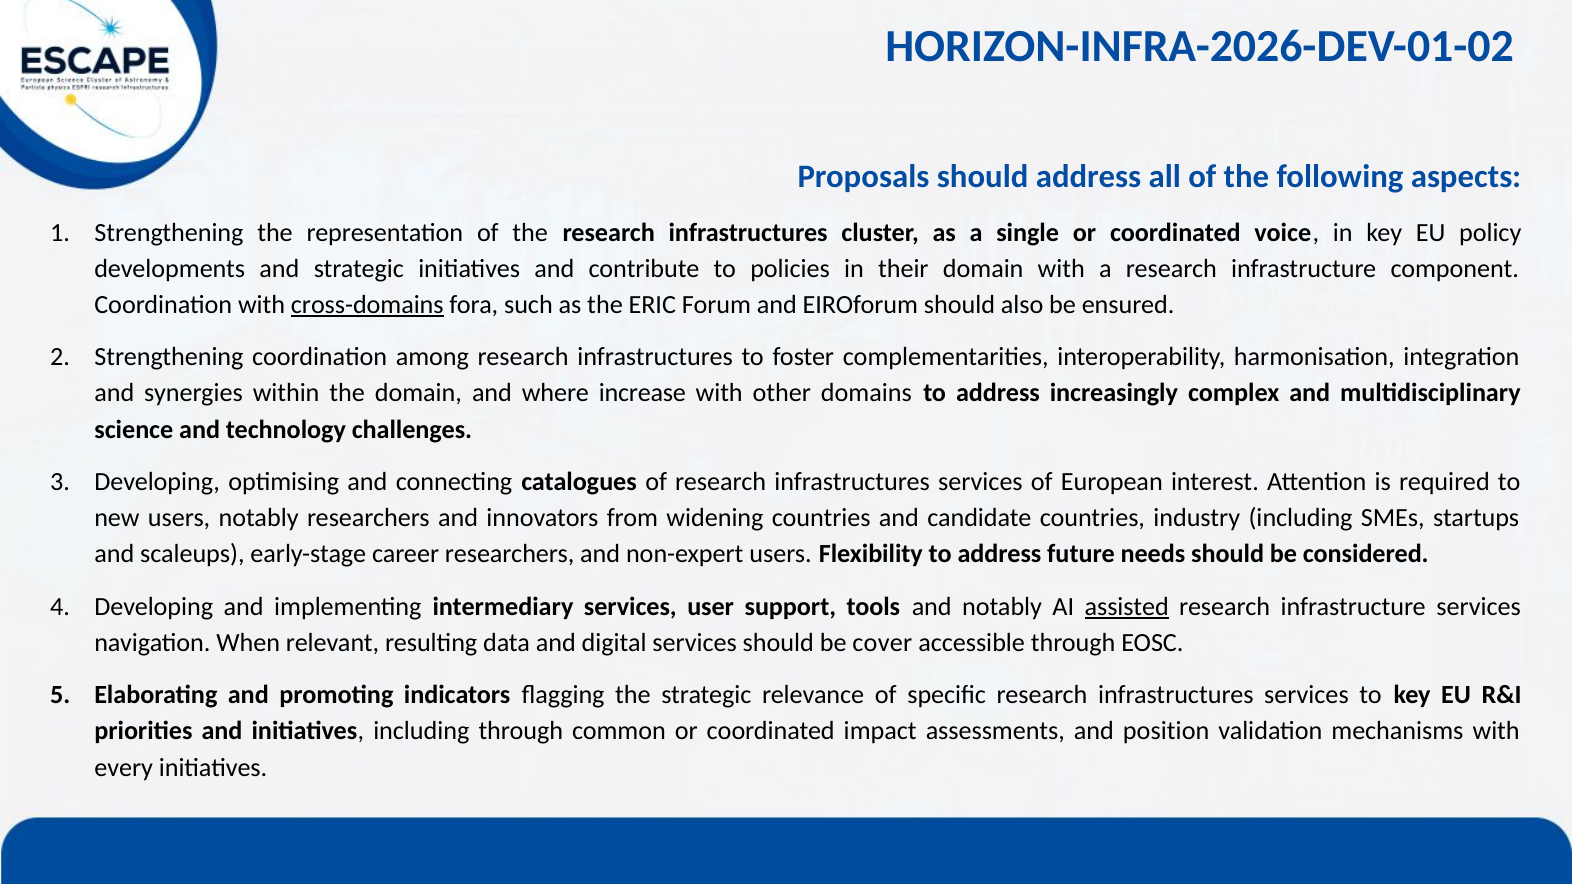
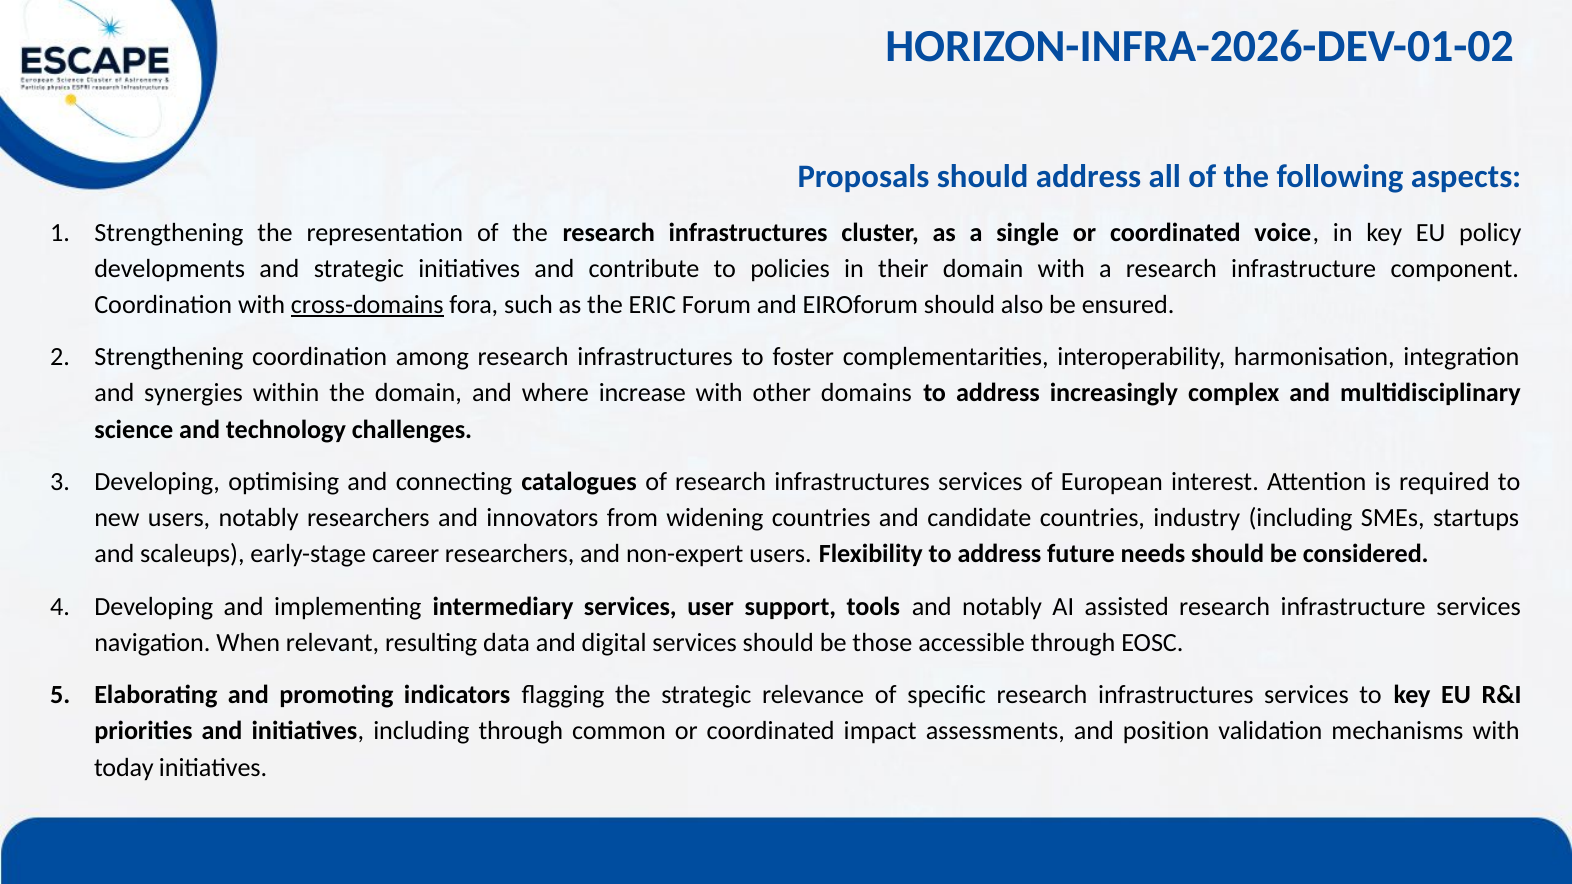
assisted underline: present -> none
cover: cover -> those
every: every -> today
